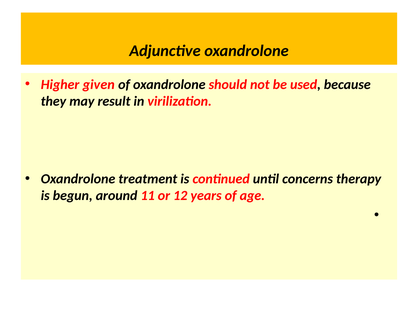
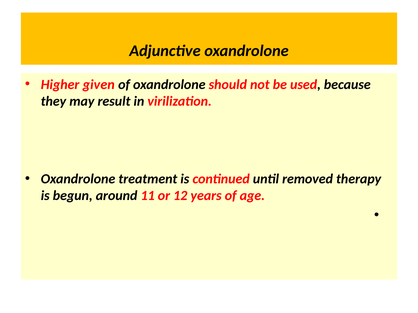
concerns: concerns -> removed
